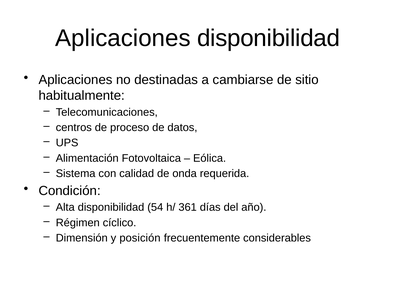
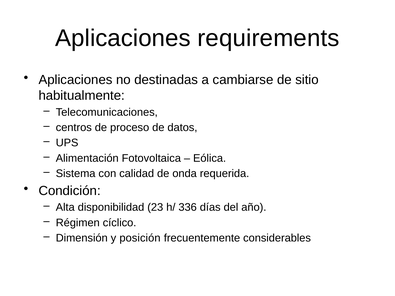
Aplicaciones disponibilidad: disponibilidad -> requirements
54: 54 -> 23
361: 361 -> 336
